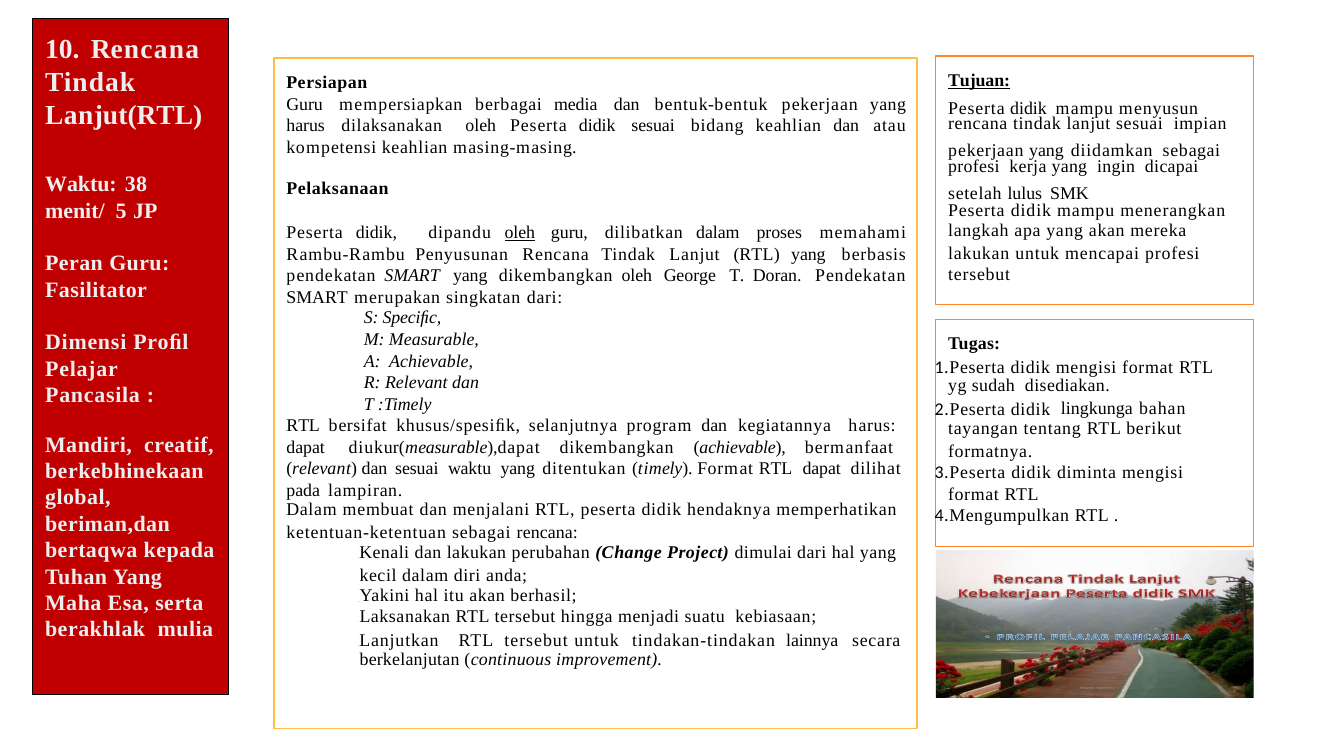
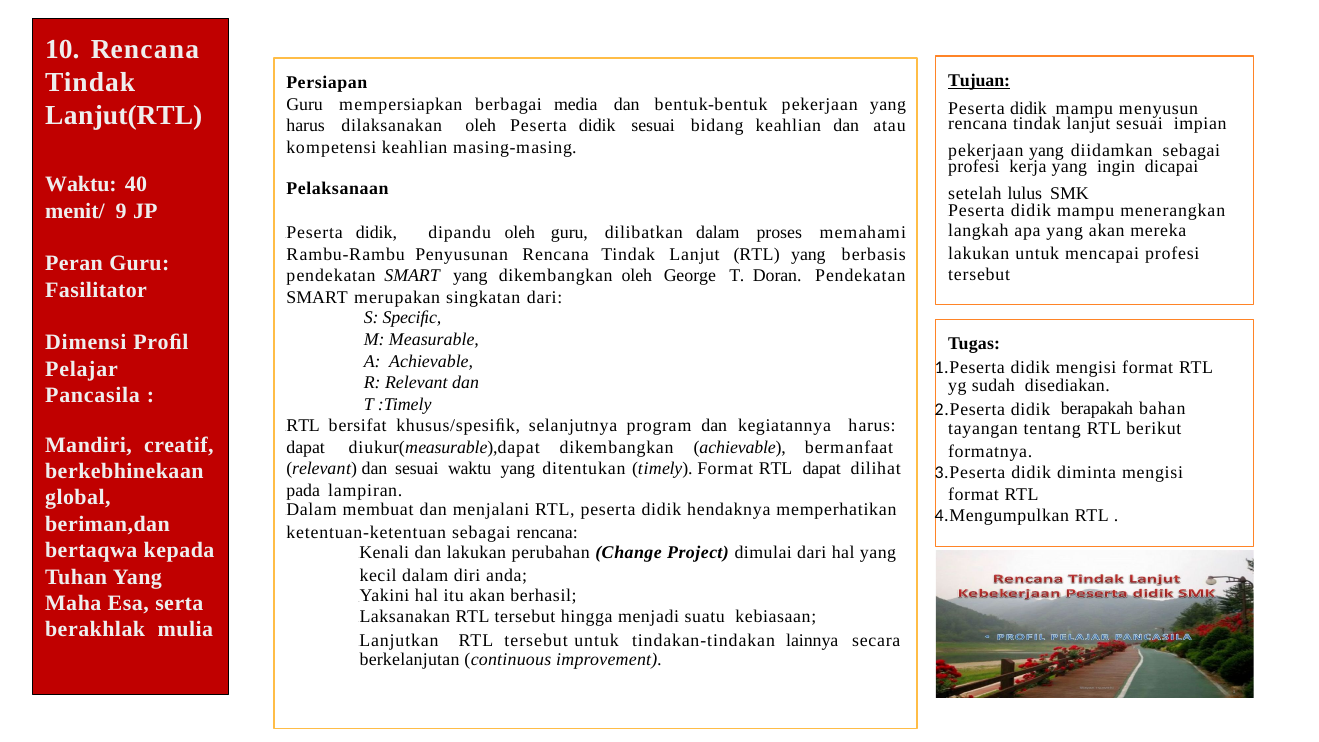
38: 38 -> 40
5: 5 -> 9
oleh at (520, 233) underline: present -> none
lingkunga: lingkunga -> berapakah
